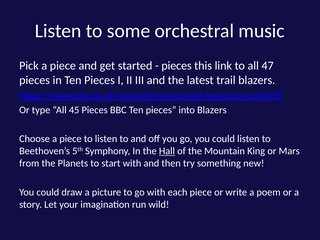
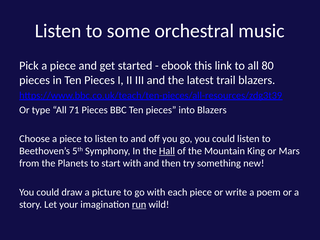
pieces at (177, 66): pieces -> ebook
47: 47 -> 80
45: 45 -> 71
run underline: none -> present
